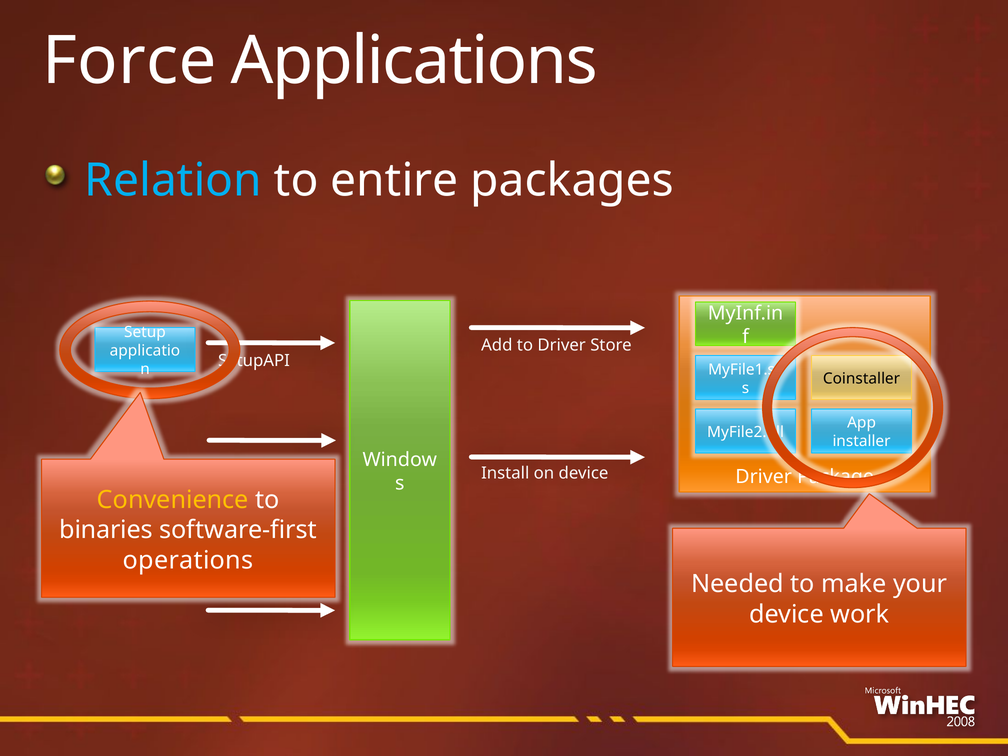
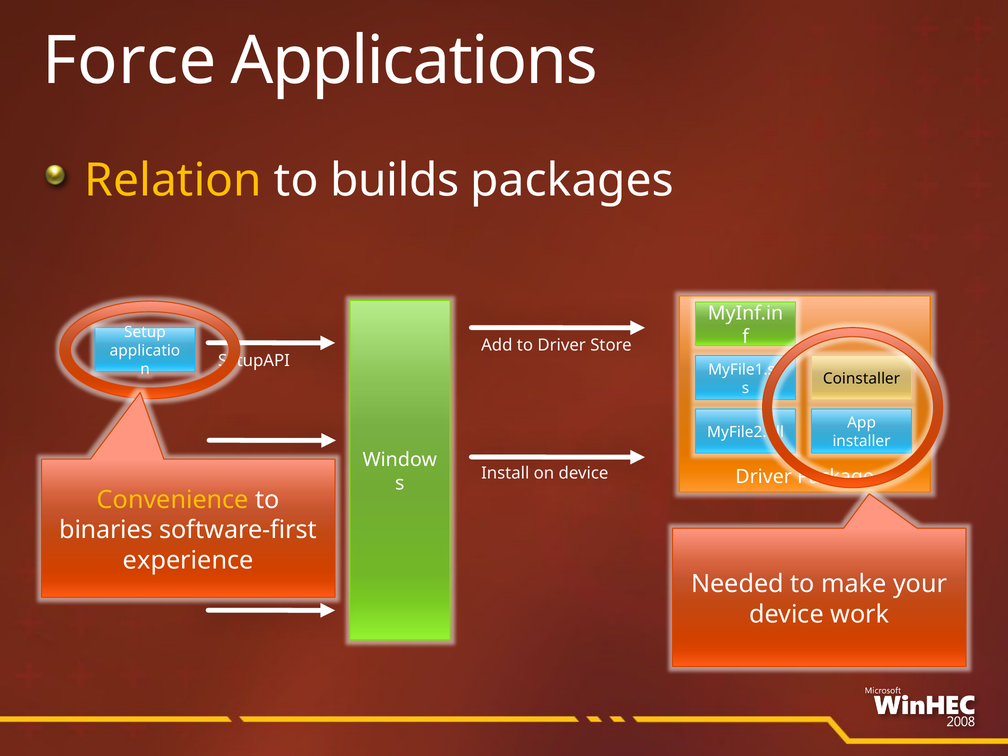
Relation colour: light blue -> yellow
entire: entire -> builds
operations: operations -> experience
